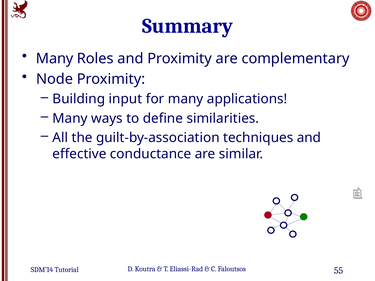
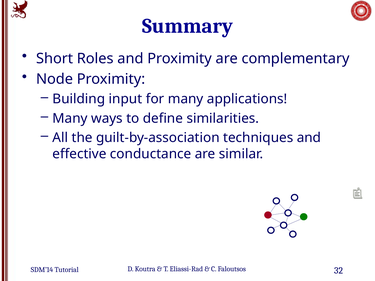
Many at (55, 59): Many -> Short
55: 55 -> 32
